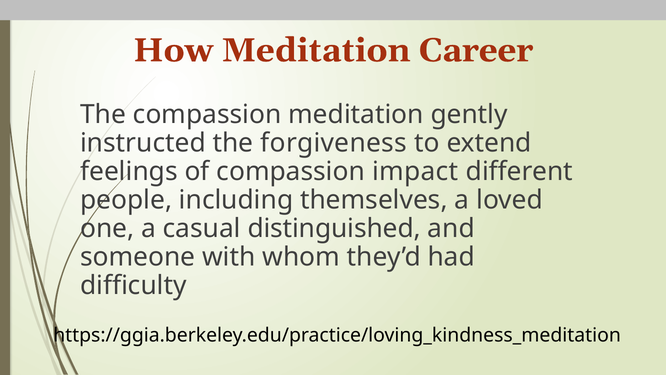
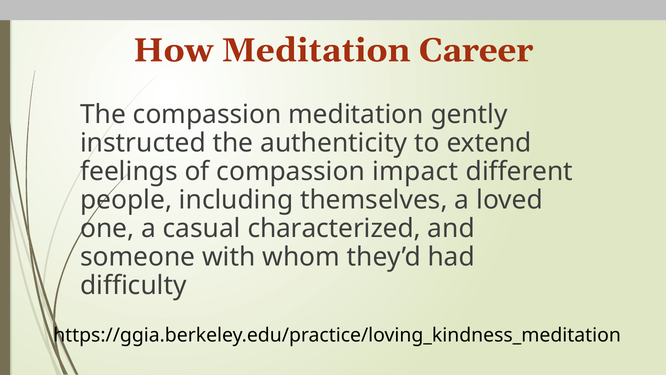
forgiveness: forgiveness -> authenticity
distinguished: distinguished -> characterized
